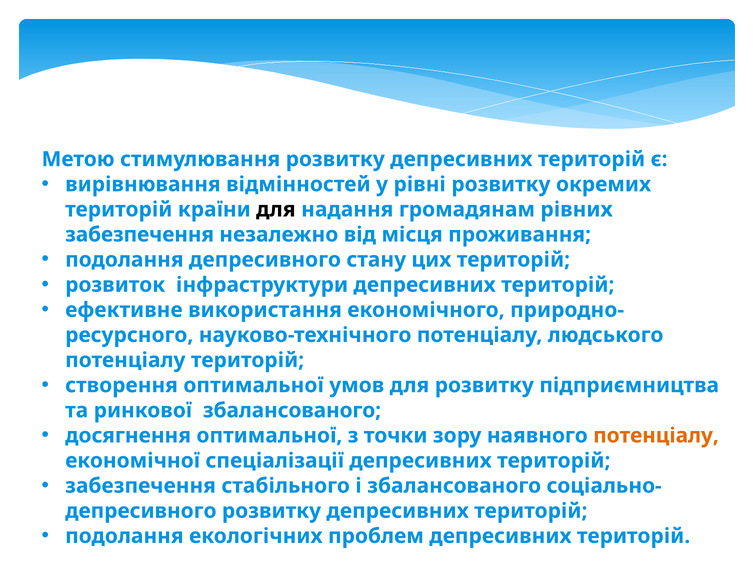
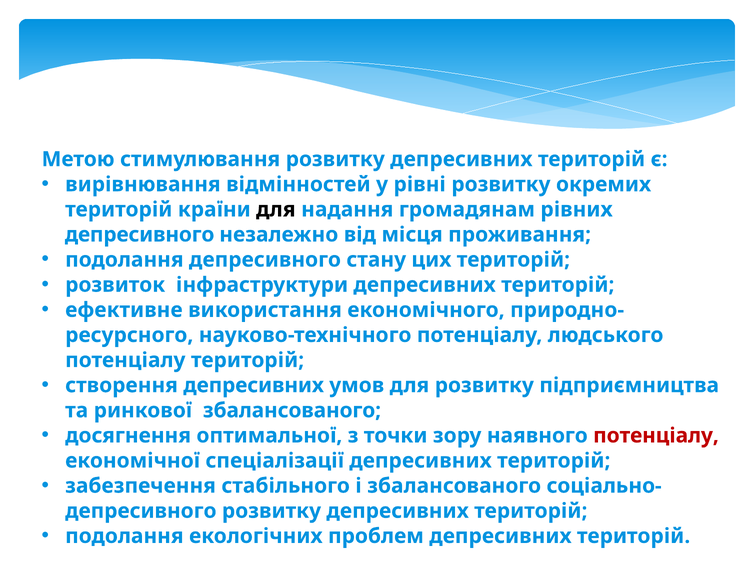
забезпечення at (140, 234): забезпечення -> депресивного
створення оптимальної: оптимальної -> депресивних
потенціалу at (656, 435) colour: orange -> red
